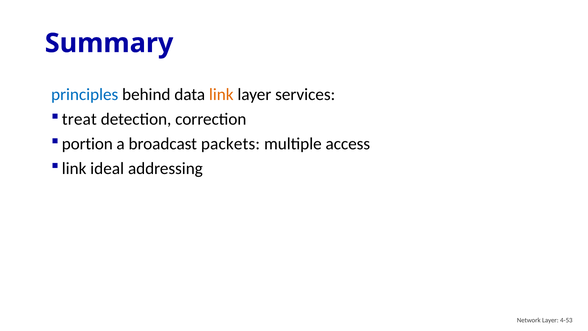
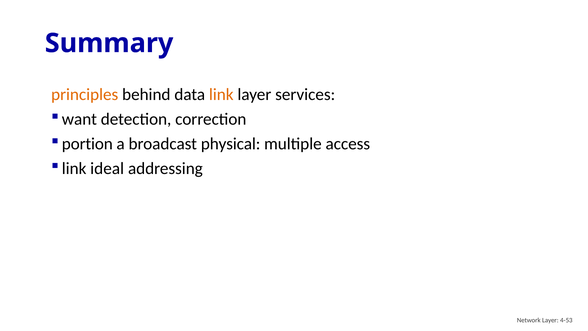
principles colour: blue -> orange
treat: treat -> want
packets: packets -> physical
